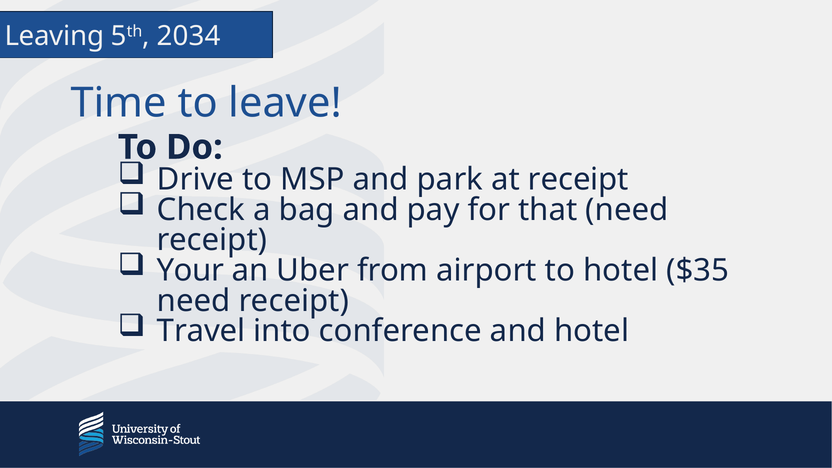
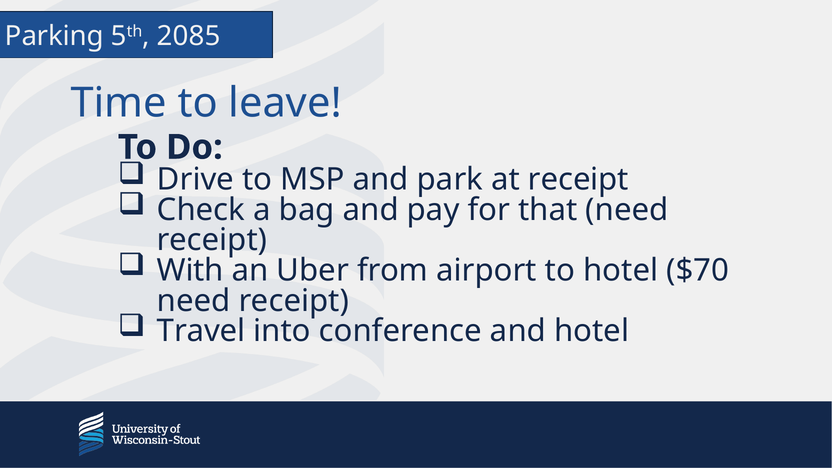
Leaving: Leaving -> Parking
2034: 2034 -> 2085
Your: Your -> With
$35: $35 -> $70
